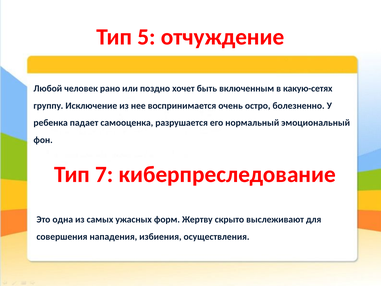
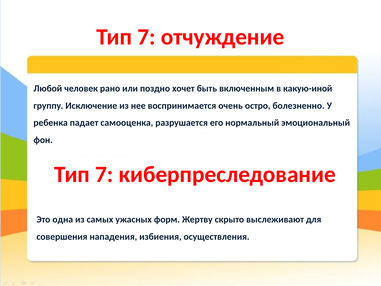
5 at (146, 37): 5 -> 7
какую-сетях: какую-сетях -> какую-иной
